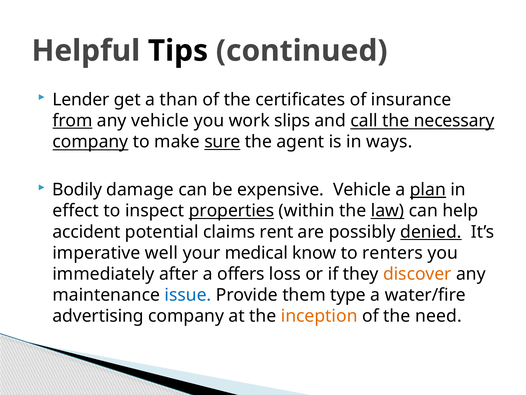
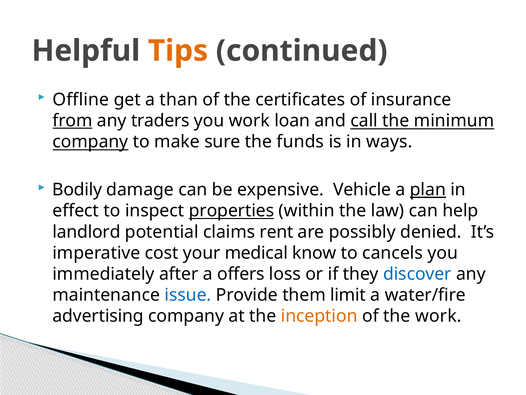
Tips colour: black -> orange
Lender: Lender -> Offline
any vehicle: vehicle -> traders
slips: slips -> loan
necessary: necessary -> minimum
sure underline: present -> none
agent: agent -> funds
law underline: present -> none
accident: accident -> landlord
denied underline: present -> none
well: well -> cost
renters: renters -> cancels
discover colour: orange -> blue
type: type -> limit
the need: need -> work
